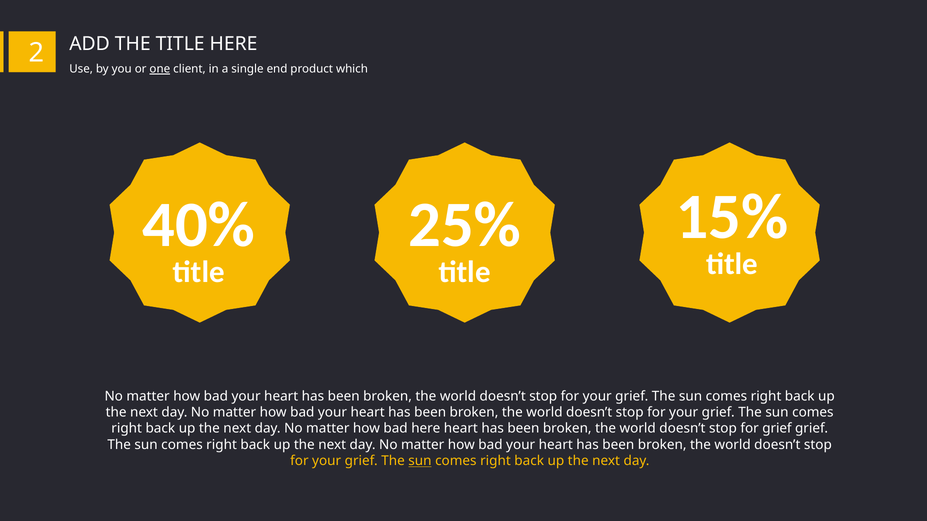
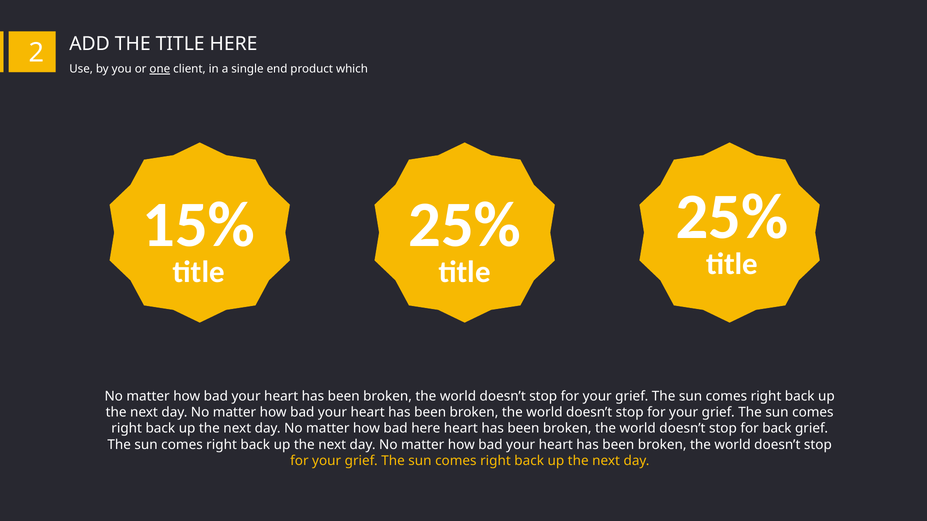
15% at (732, 217): 15% -> 25%
40%: 40% -> 15%
for grief: grief -> back
sun at (420, 461) underline: present -> none
